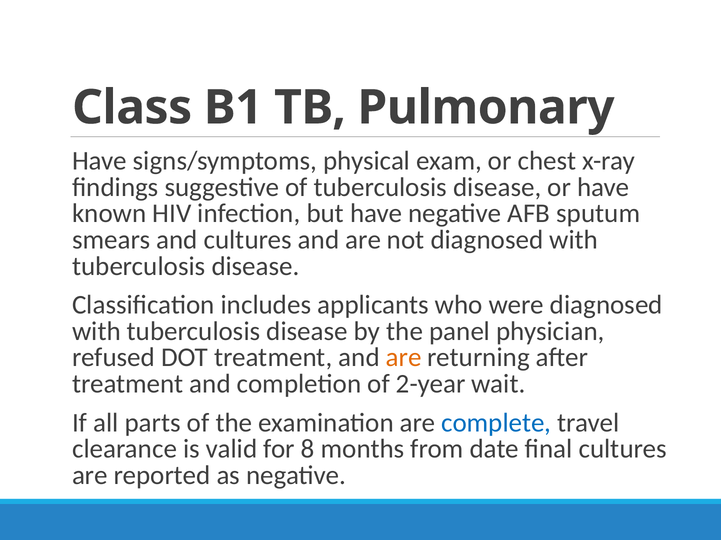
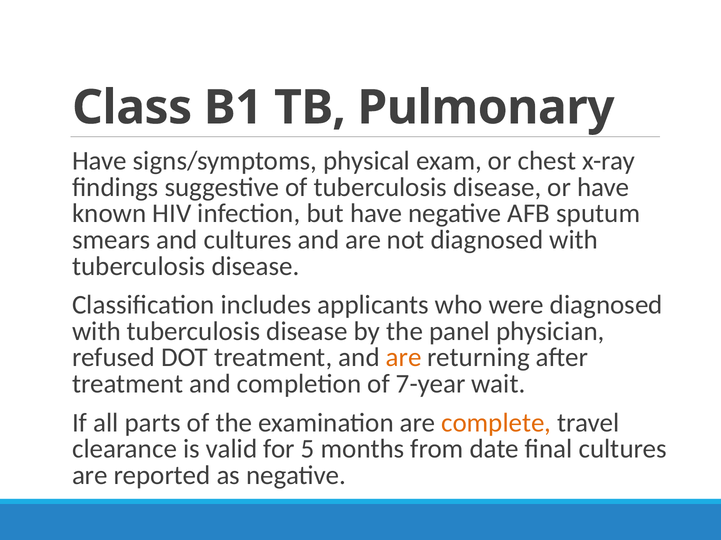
2-year: 2-year -> 7-year
complete colour: blue -> orange
8: 8 -> 5
